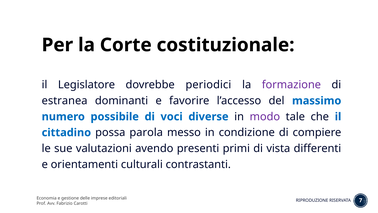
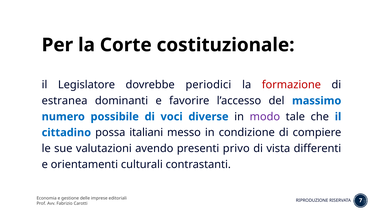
formazione colour: purple -> red
parola: parola -> italiani
primi: primi -> privo
